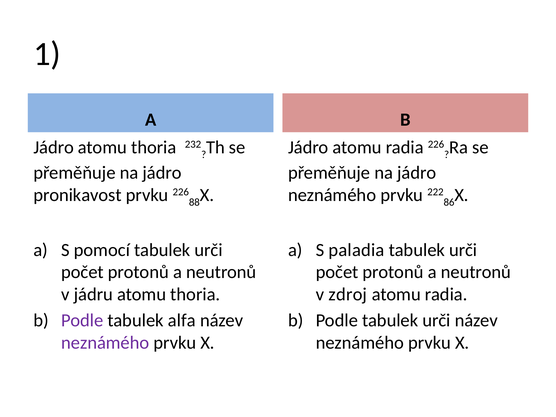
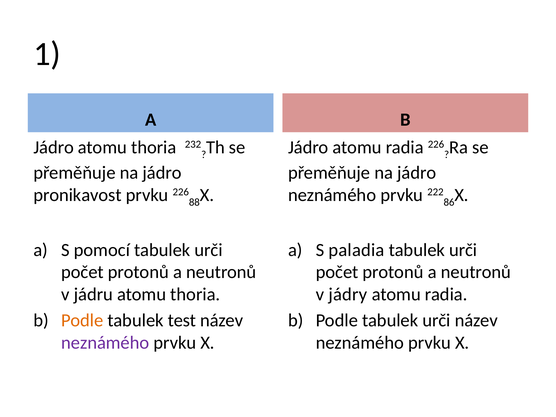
zdroj: zdroj -> jádry
Podle at (82, 320) colour: purple -> orange
alfa: alfa -> test
